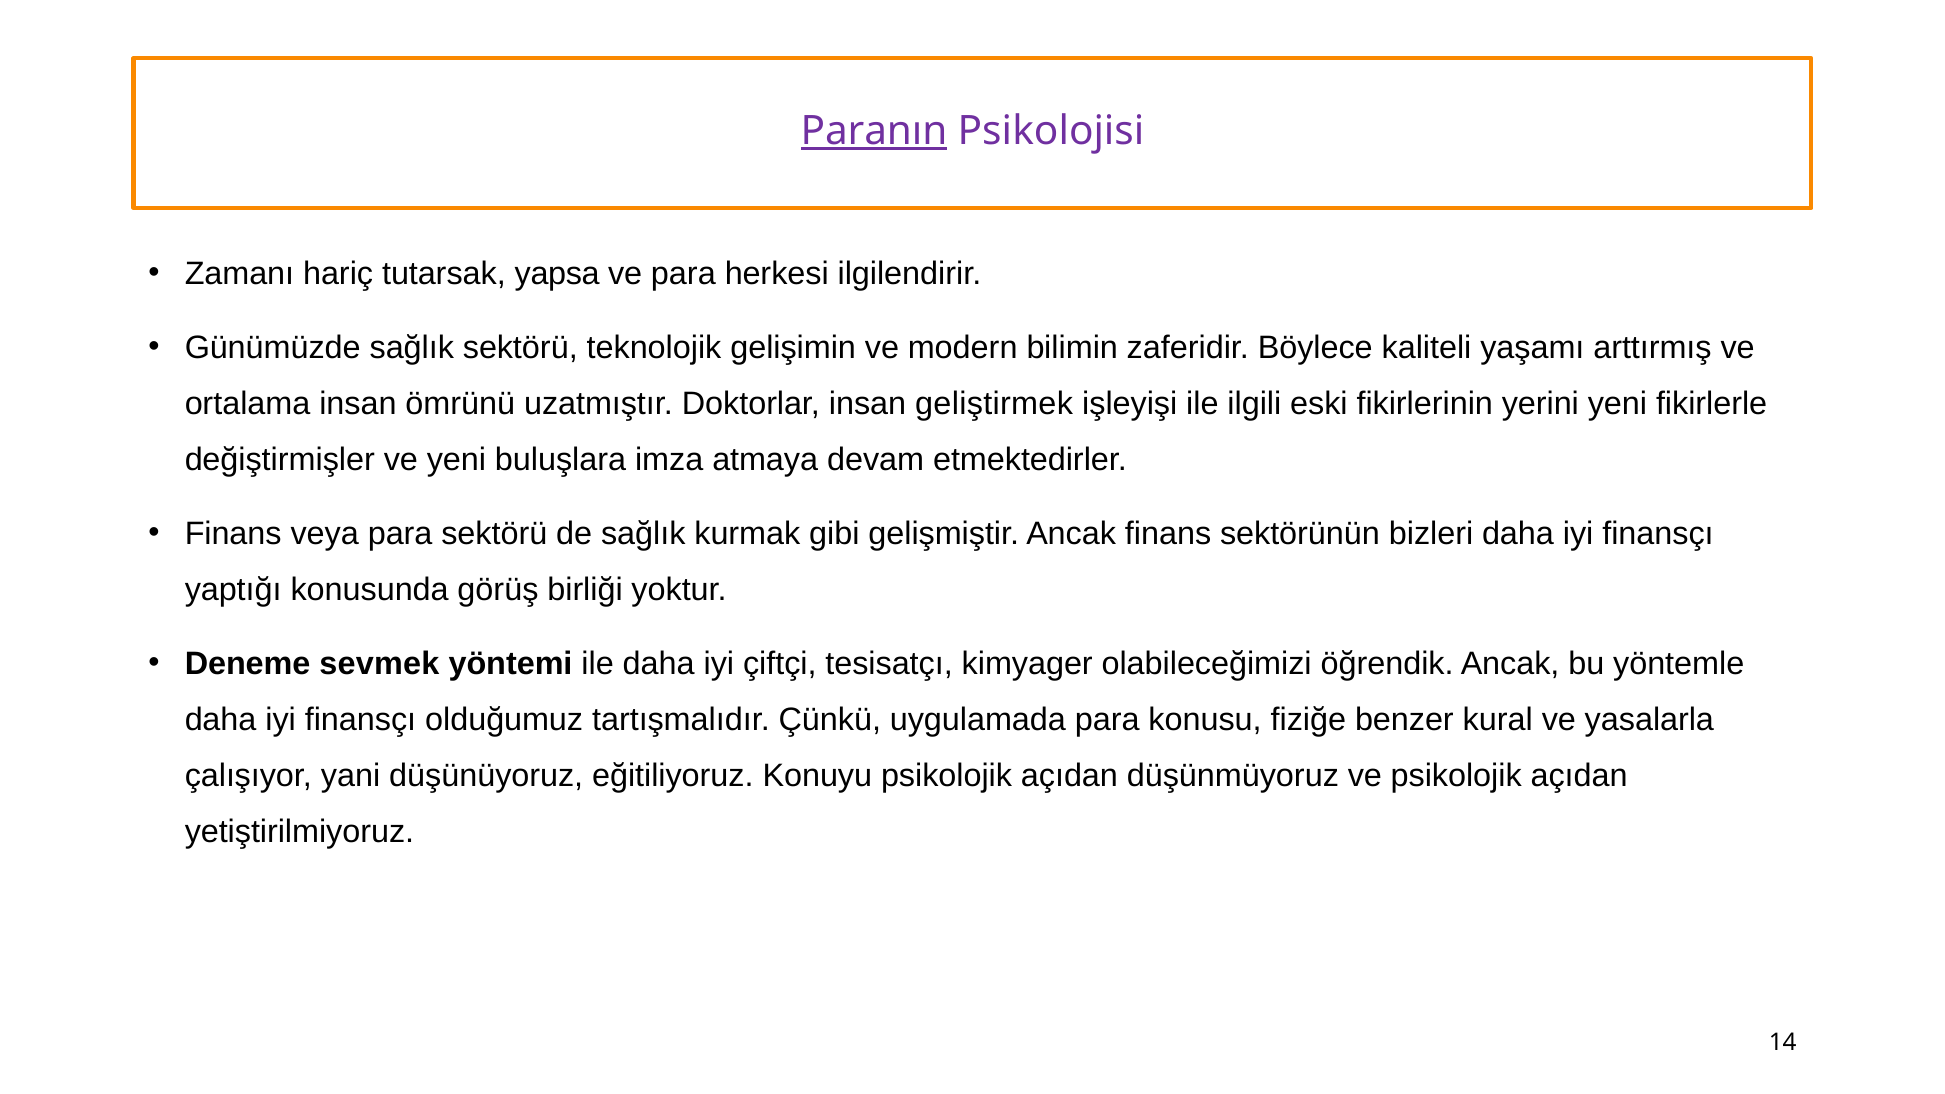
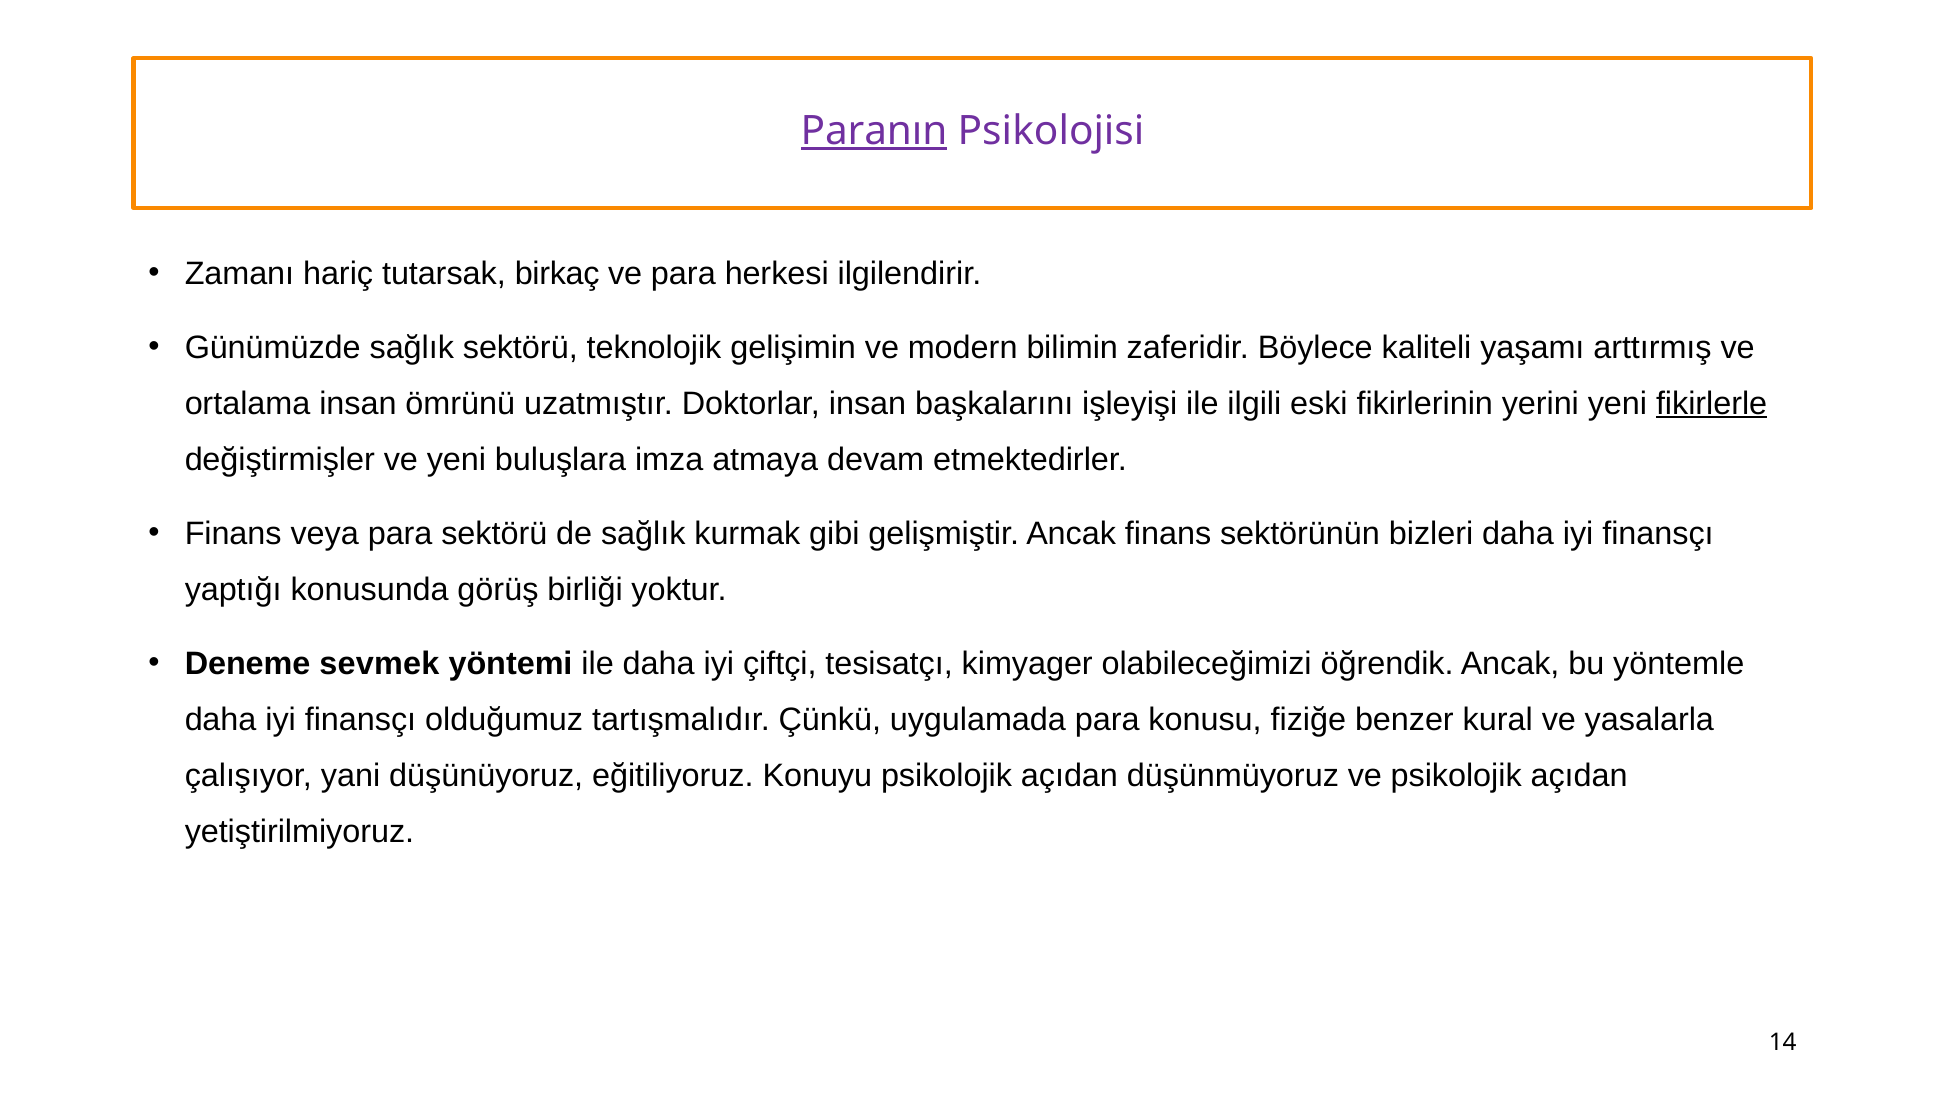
yapsa: yapsa -> birkaç
geliştirmek: geliştirmek -> başkalarını
fikirlerle underline: none -> present
